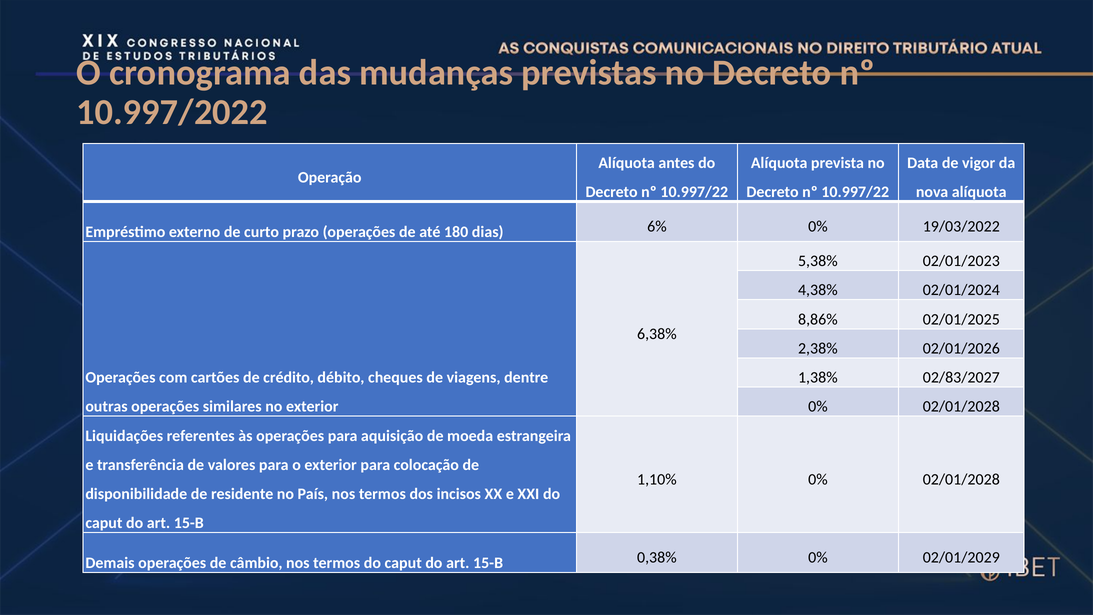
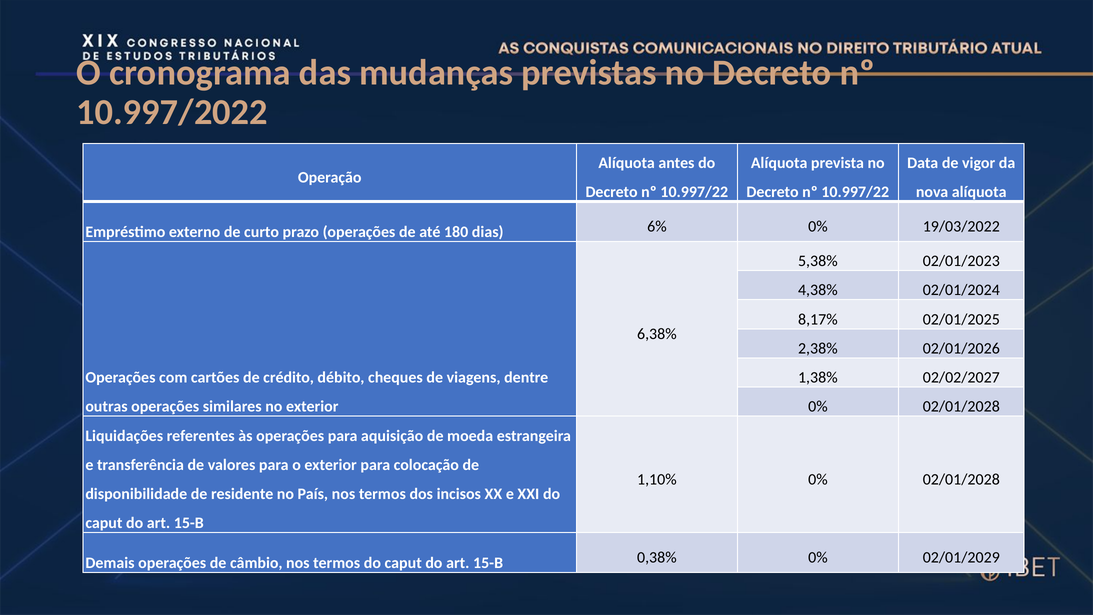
8,86%: 8,86% -> 8,17%
02/83/2027: 02/83/2027 -> 02/02/2027
